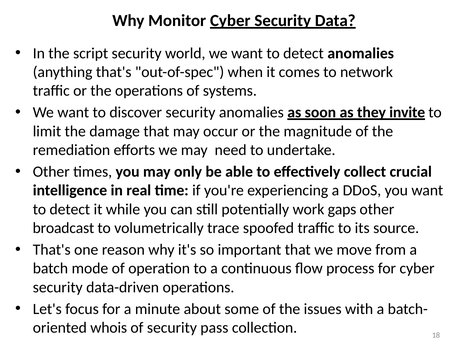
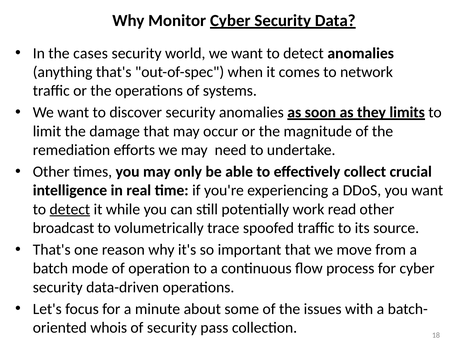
script: script -> cases
invite: invite -> limits
detect at (70, 209) underline: none -> present
gaps: gaps -> read
